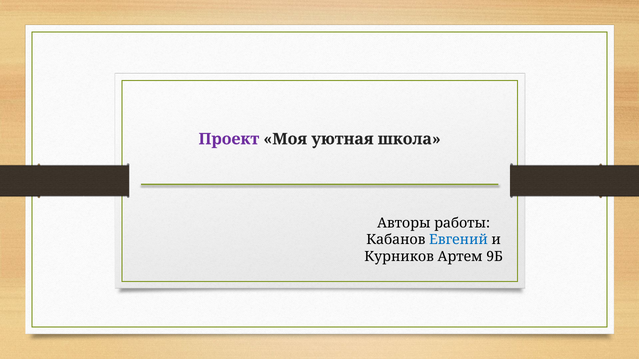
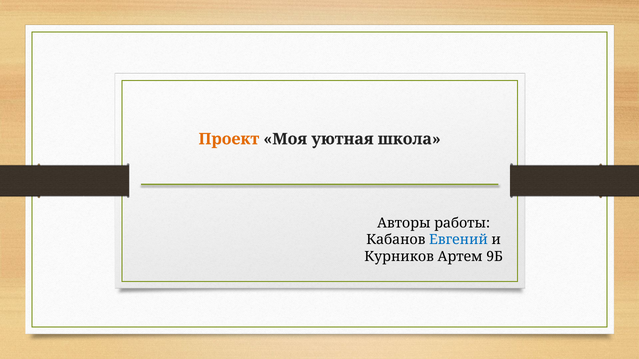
Проект colour: purple -> orange
